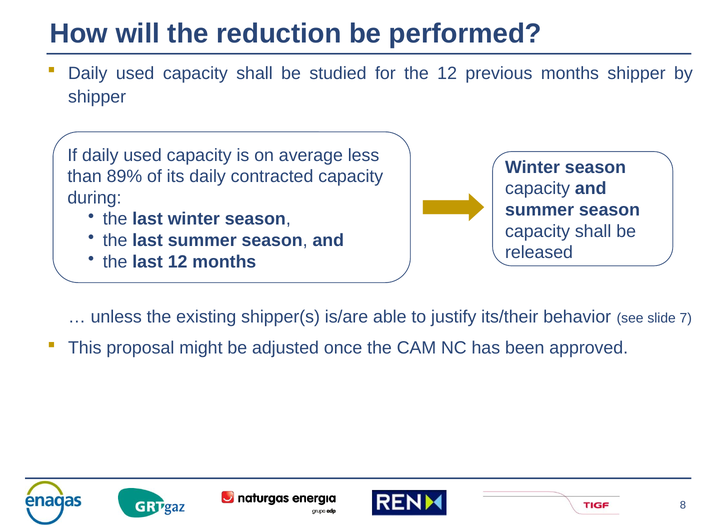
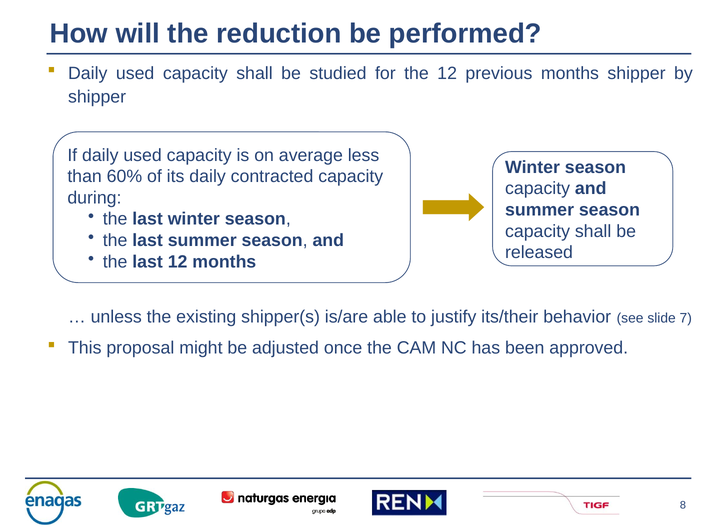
89%: 89% -> 60%
